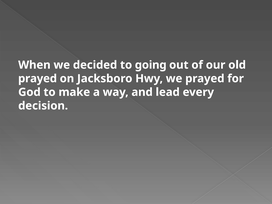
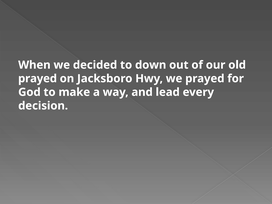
going: going -> down
